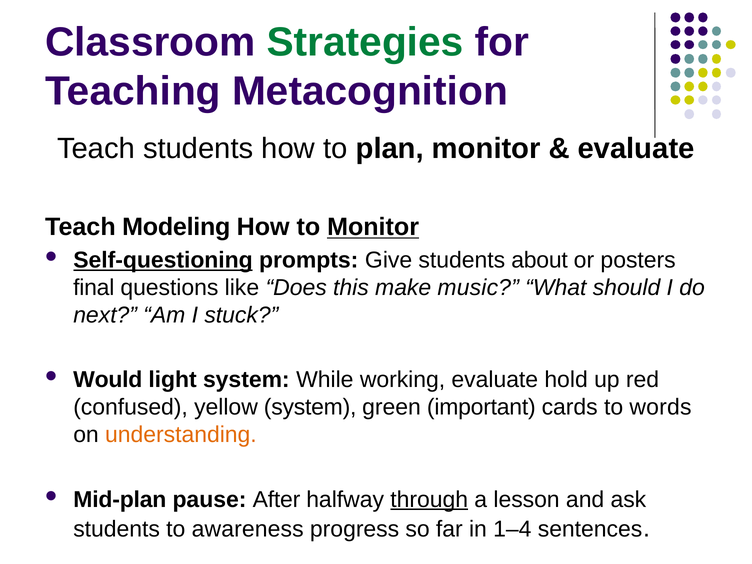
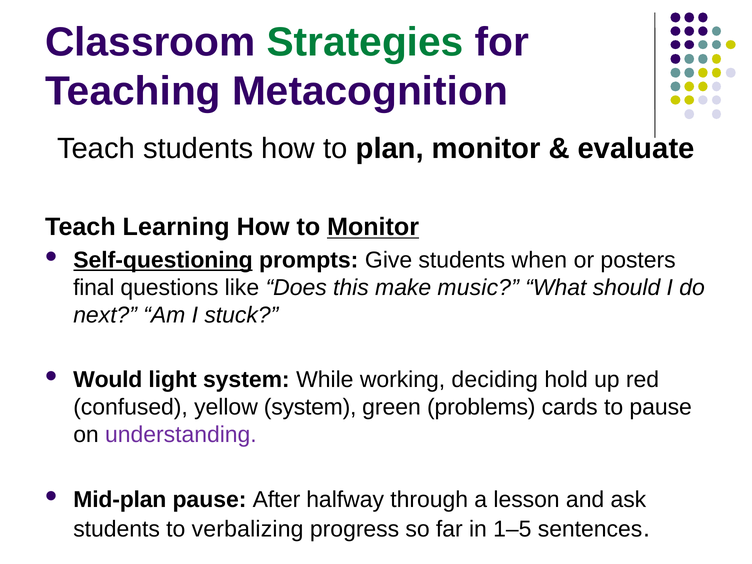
Modeling: Modeling -> Learning
about: about -> when
working evaluate: evaluate -> deciding
important: important -> problems
to words: words -> pause
understanding colour: orange -> purple
through underline: present -> none
awareness: awareness -> verbalizing
1–4: 1–4 -> 1–5
